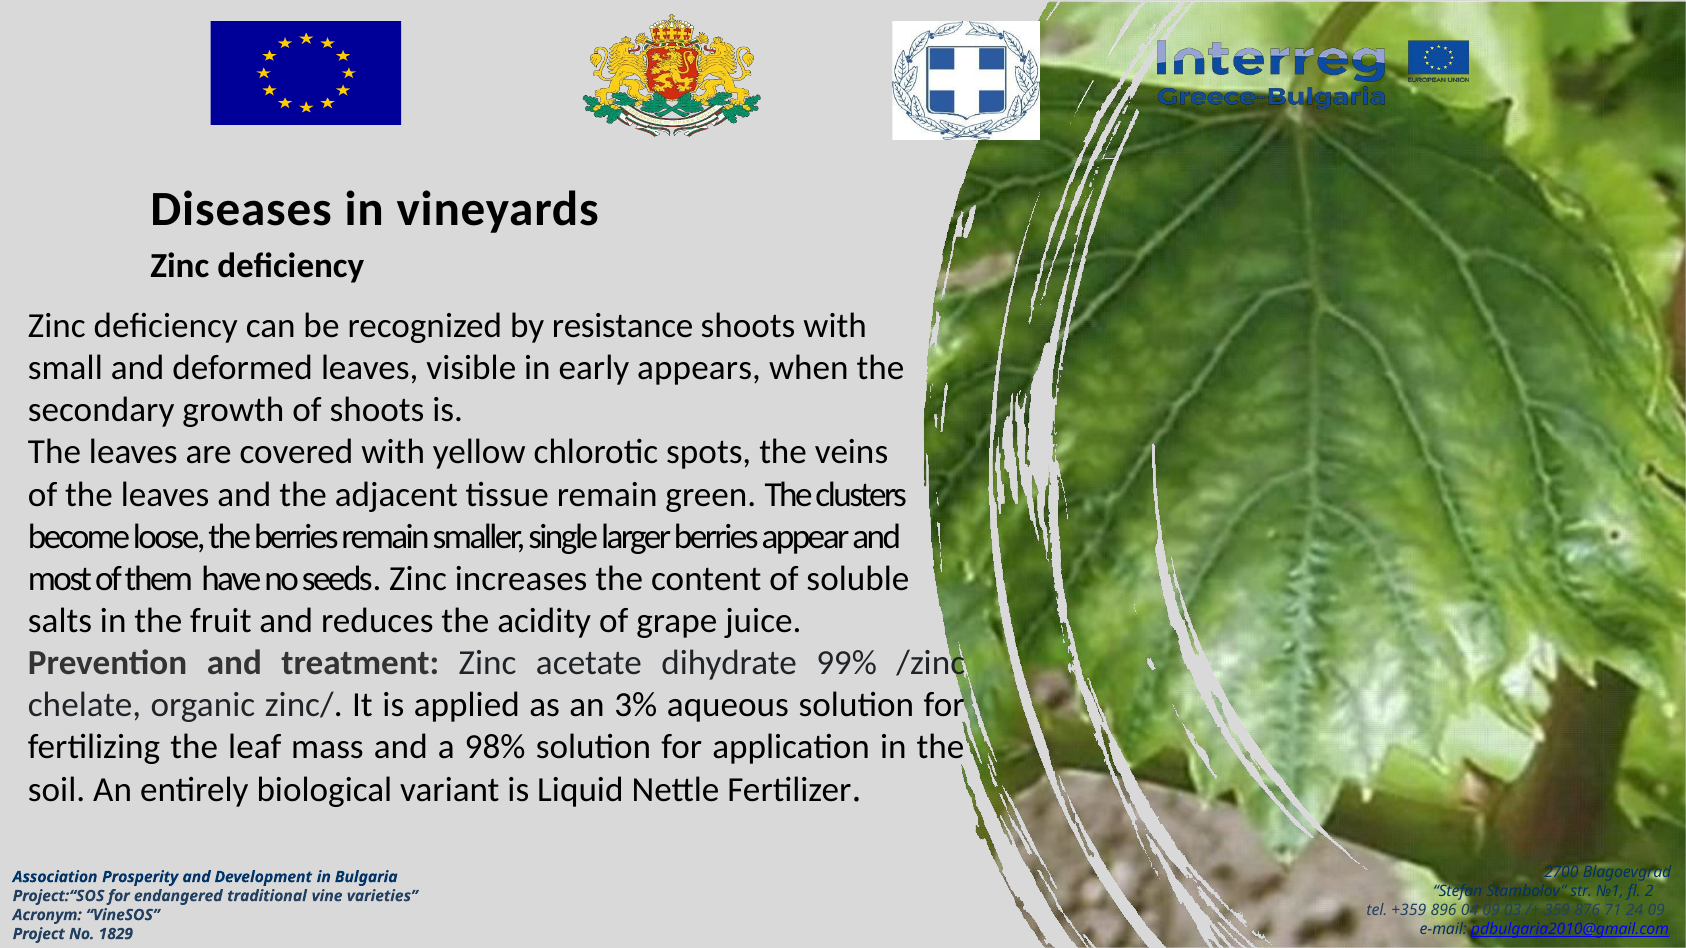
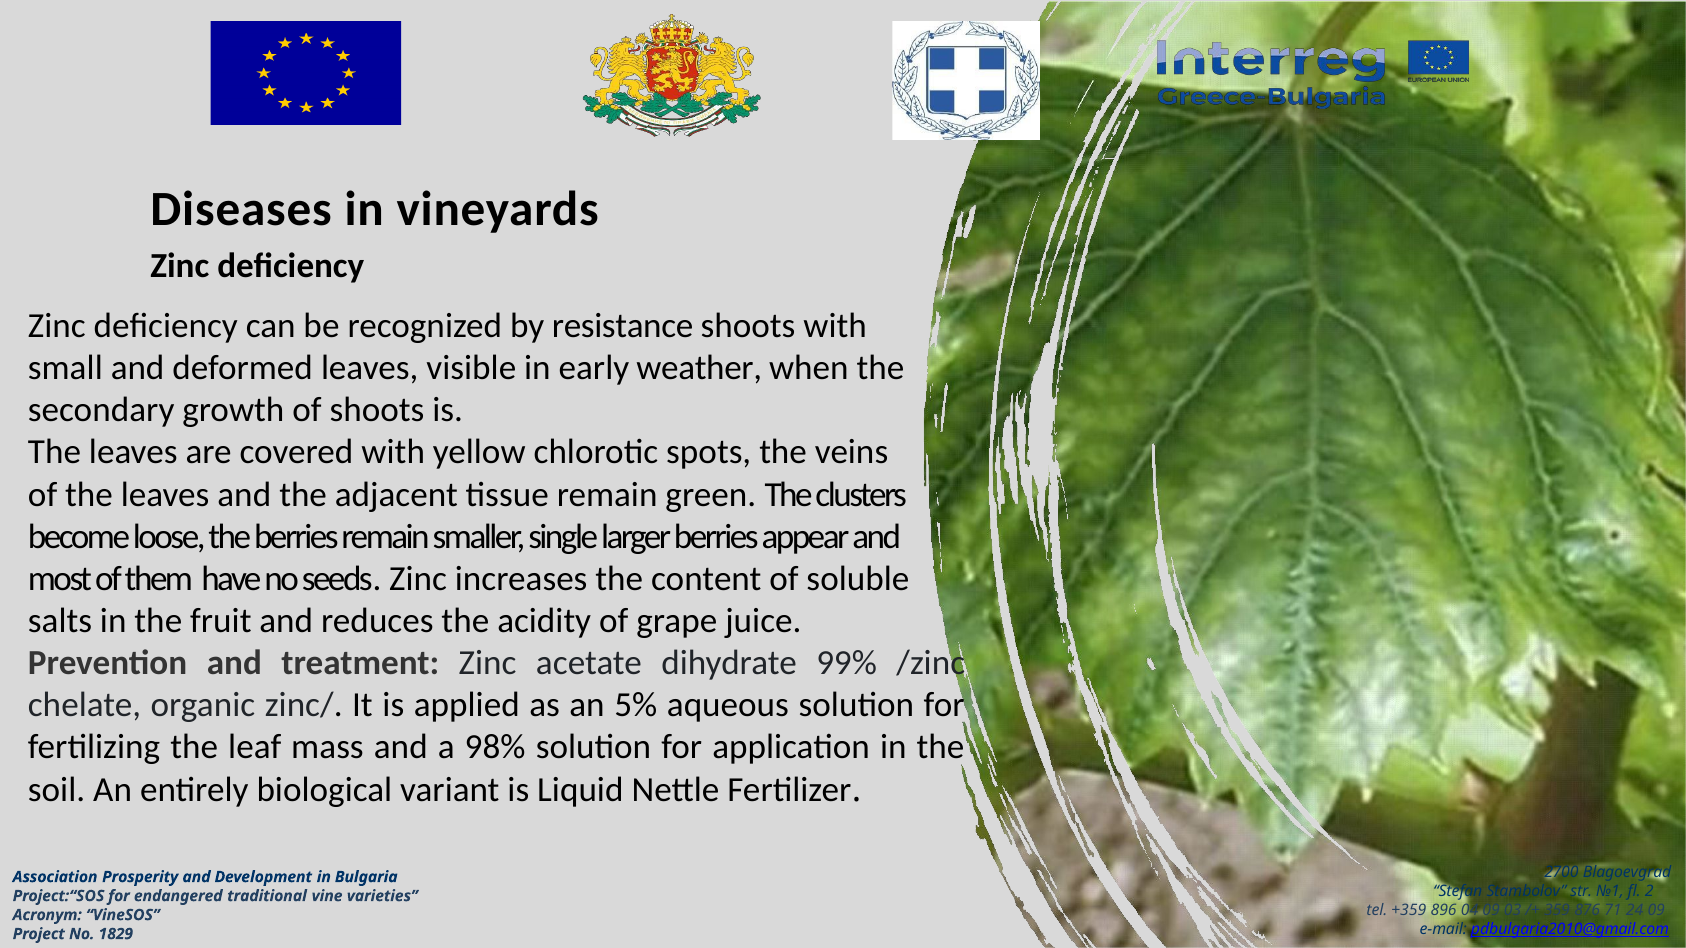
appears: appears -> weather
3%: 3% -> 5%
